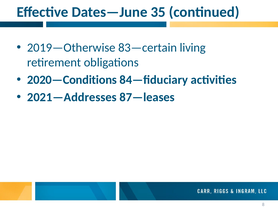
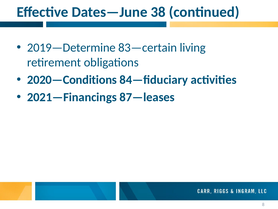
35: 35 -> 38
2019—Otherwise: 2019—Otherwise -> 2019—Determine
2021—Addresses: 2021—Addresses -> 2021—Financings
